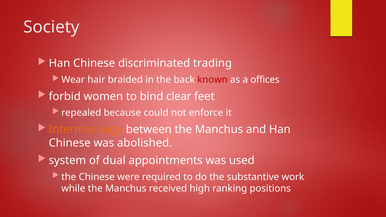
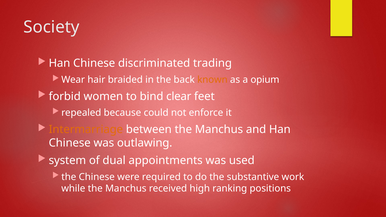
known colour: red -> orange
offices: offices -> opium
abolished: abolished -> outlawing
